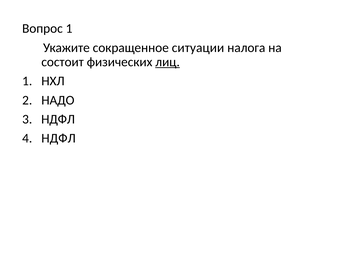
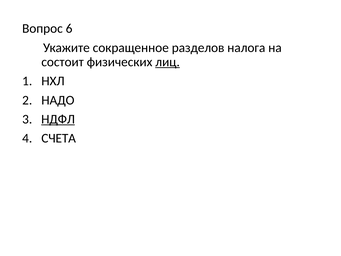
Вопрос 1: 1 -> 6
ситуации: ситуации -> разделов
НДФЛ at (58, 119) underline: none -> present
4 НДФЛ: НДФЛ -> СЧЕТА
